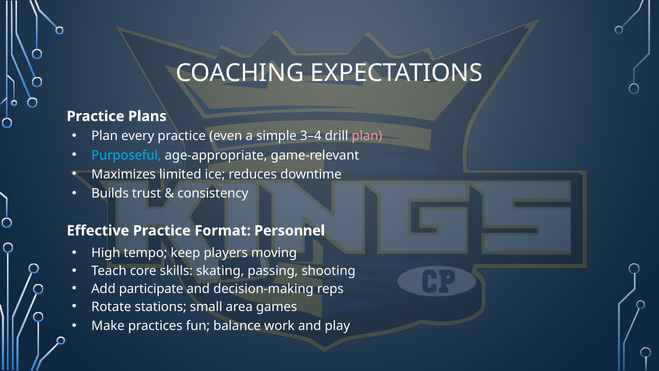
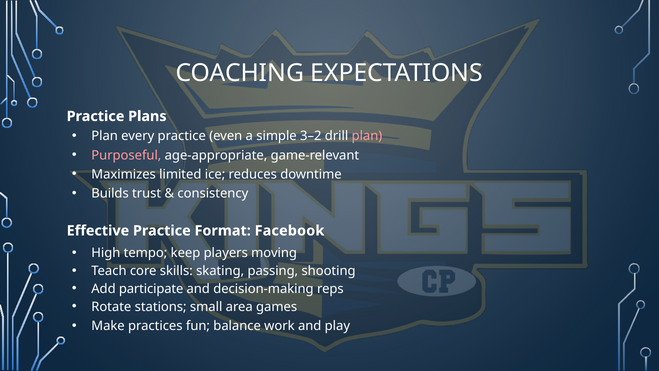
3–4: 3–4 -> 3–2
Purposeful colour: light blue -> pink
Personnel: Personnel -> Facebook
